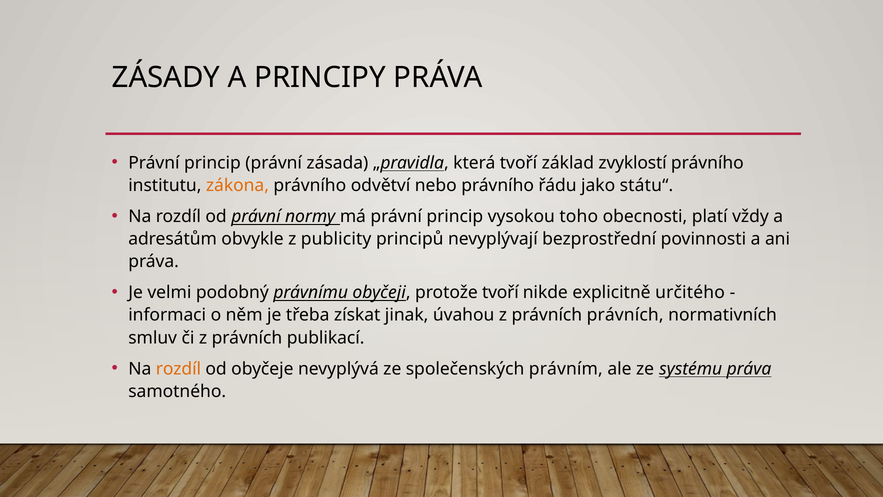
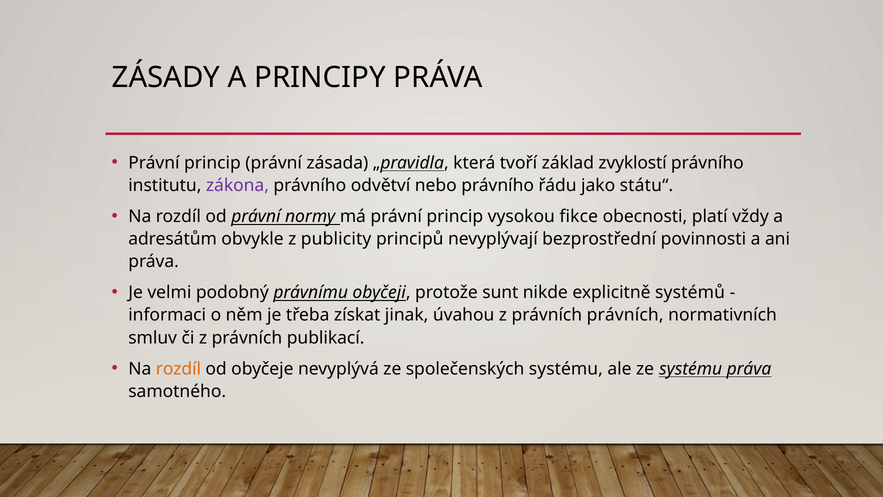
zákona colour: orange -> purple
toho: toho -> fikce
protože tvoří: tvoří -> sunt
určitého: určitého -> systémů
společenských právním: právním -> systému
